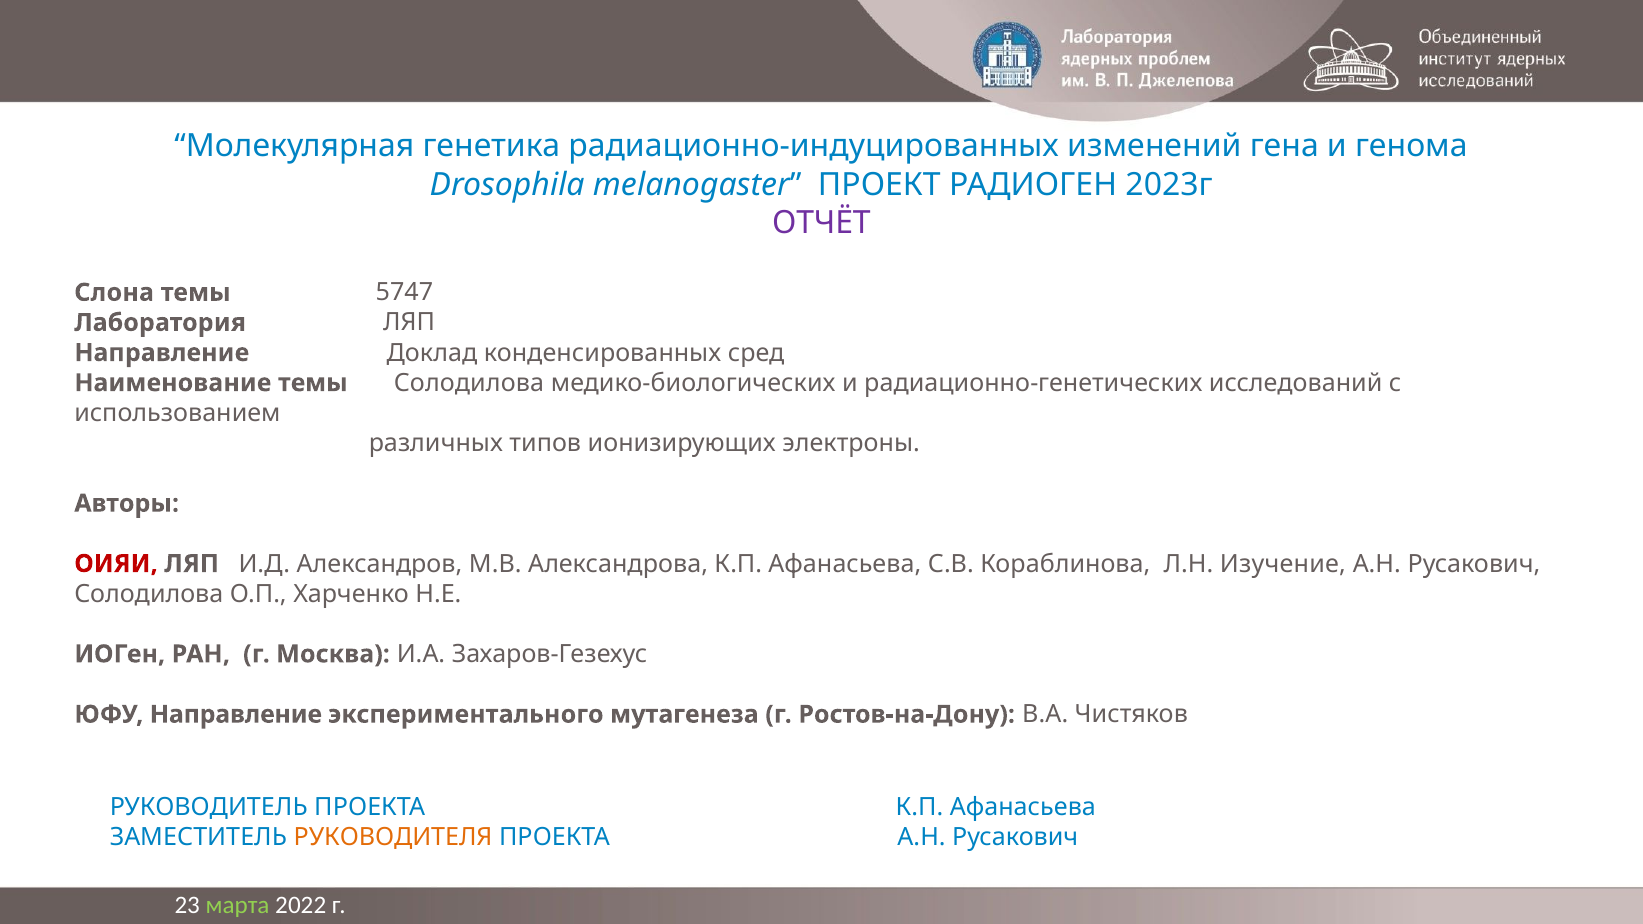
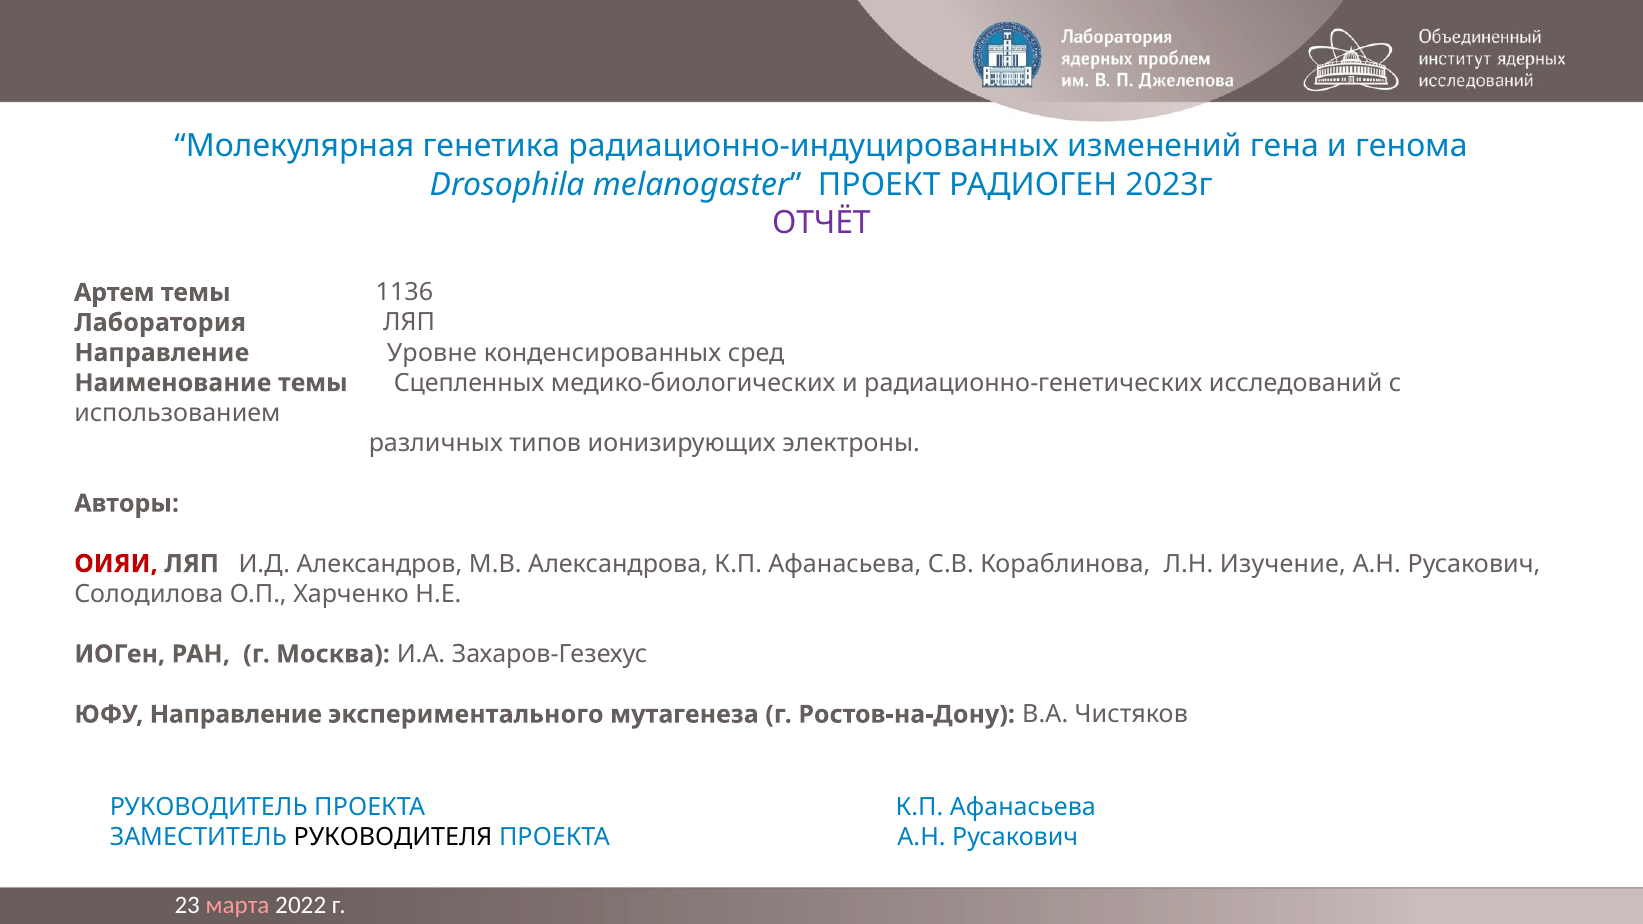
Слона: Слона -> Артем
5747: 5747 -> 1136
Доклад: Доклад -> Уровне
темы Солодилова: Солодилова -> Сцепленных
РУКОВОДИТЕЛЯ colour: orange -> black
марта colour: light green -> pink
